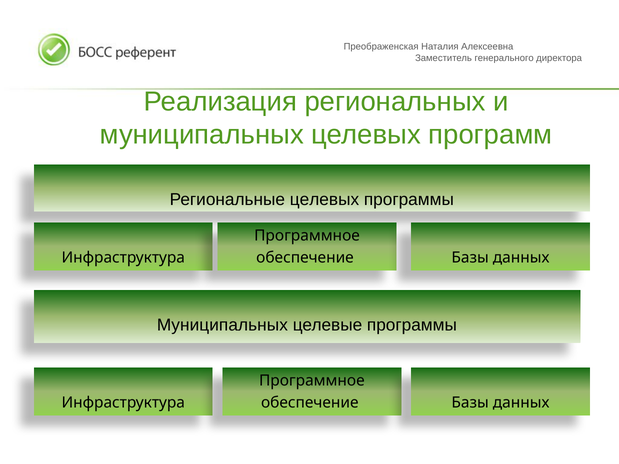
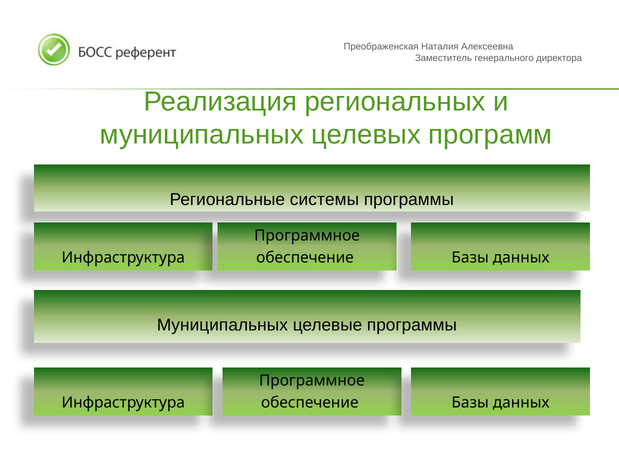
Региональные целевых: целевых -> системы
